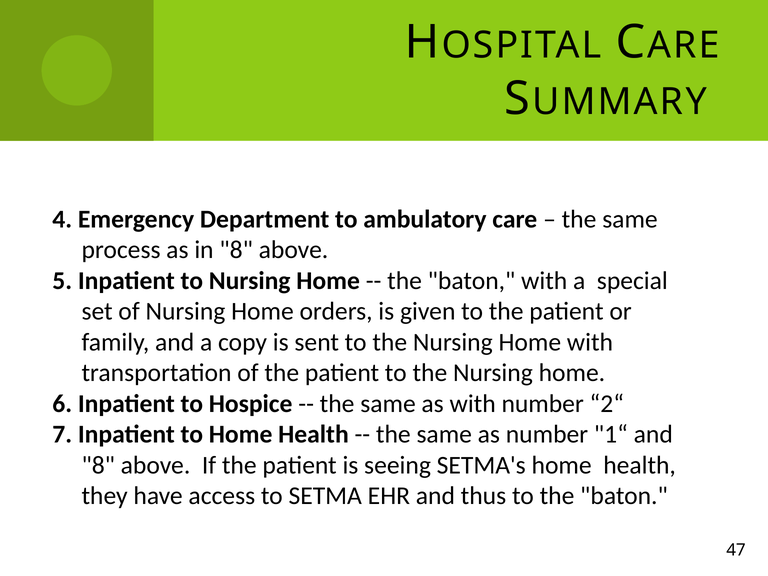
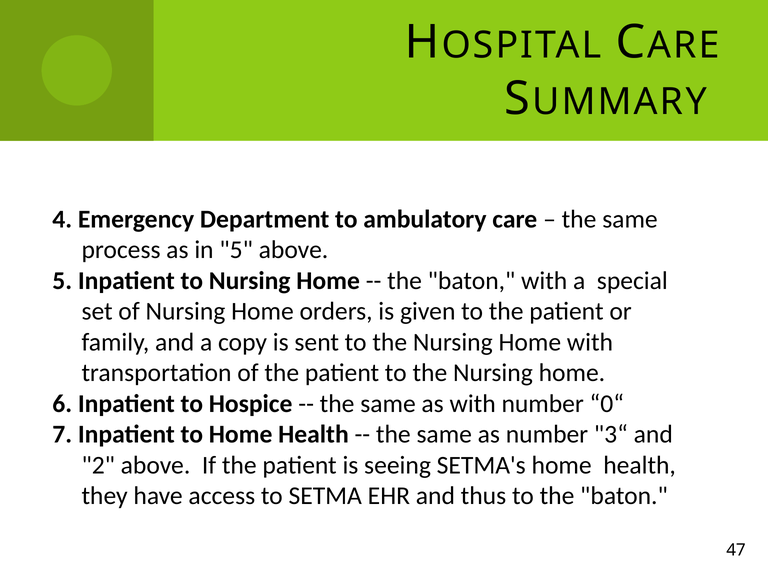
in 8: 8 -> 5
2“: 2“ -> 0“
1“: 1“ -> 3“
8 at (98, 465): 8 -> 2
